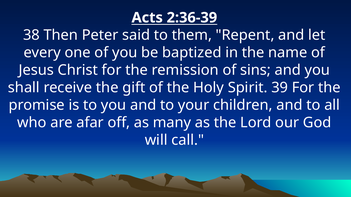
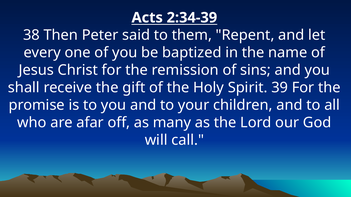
2:36-39: 2:36-39 -> 2:34-39
